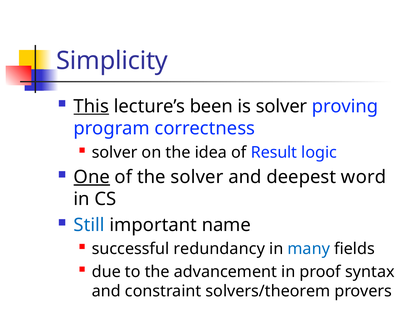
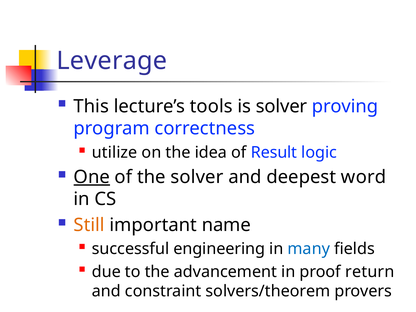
Simplicity: Simplicity -> Leverage
This underline: present -> none
been: been -> tools
solver at (115, 152): solver -> utilize
Still colour: blue -> orange
redundancy: redundancy -> engineering
syntax: syntax -> return
